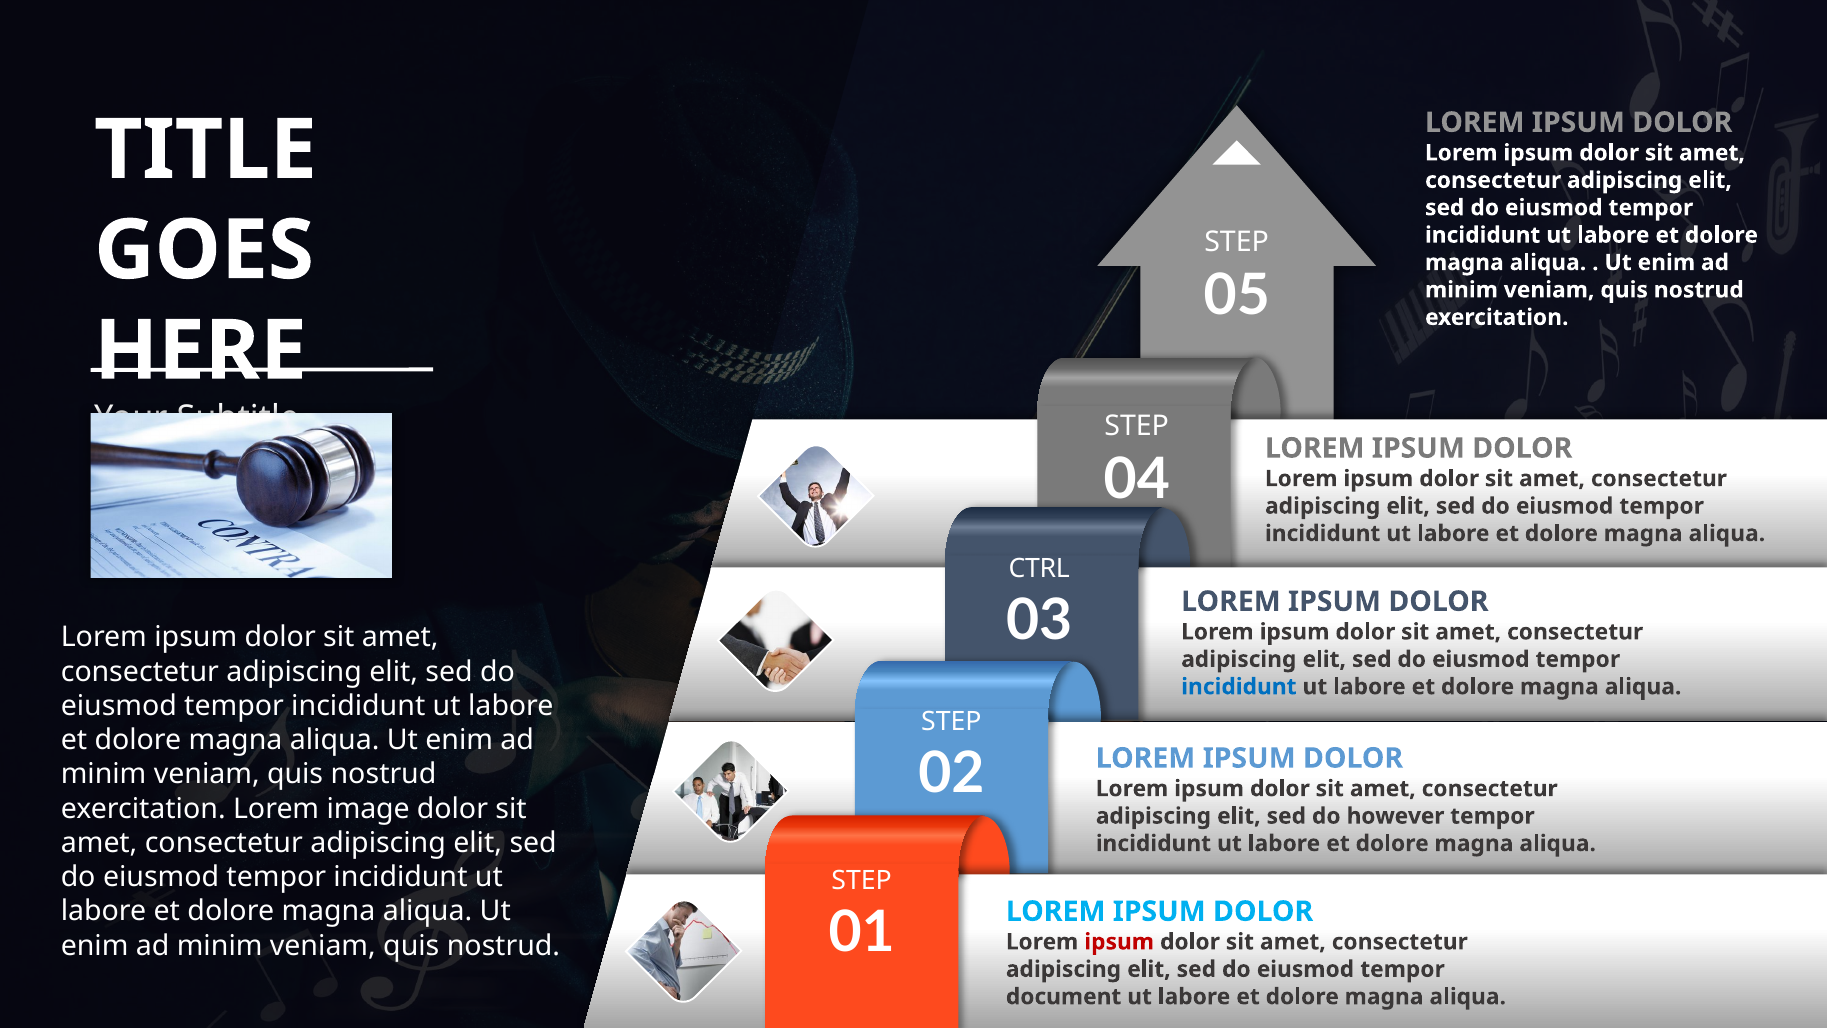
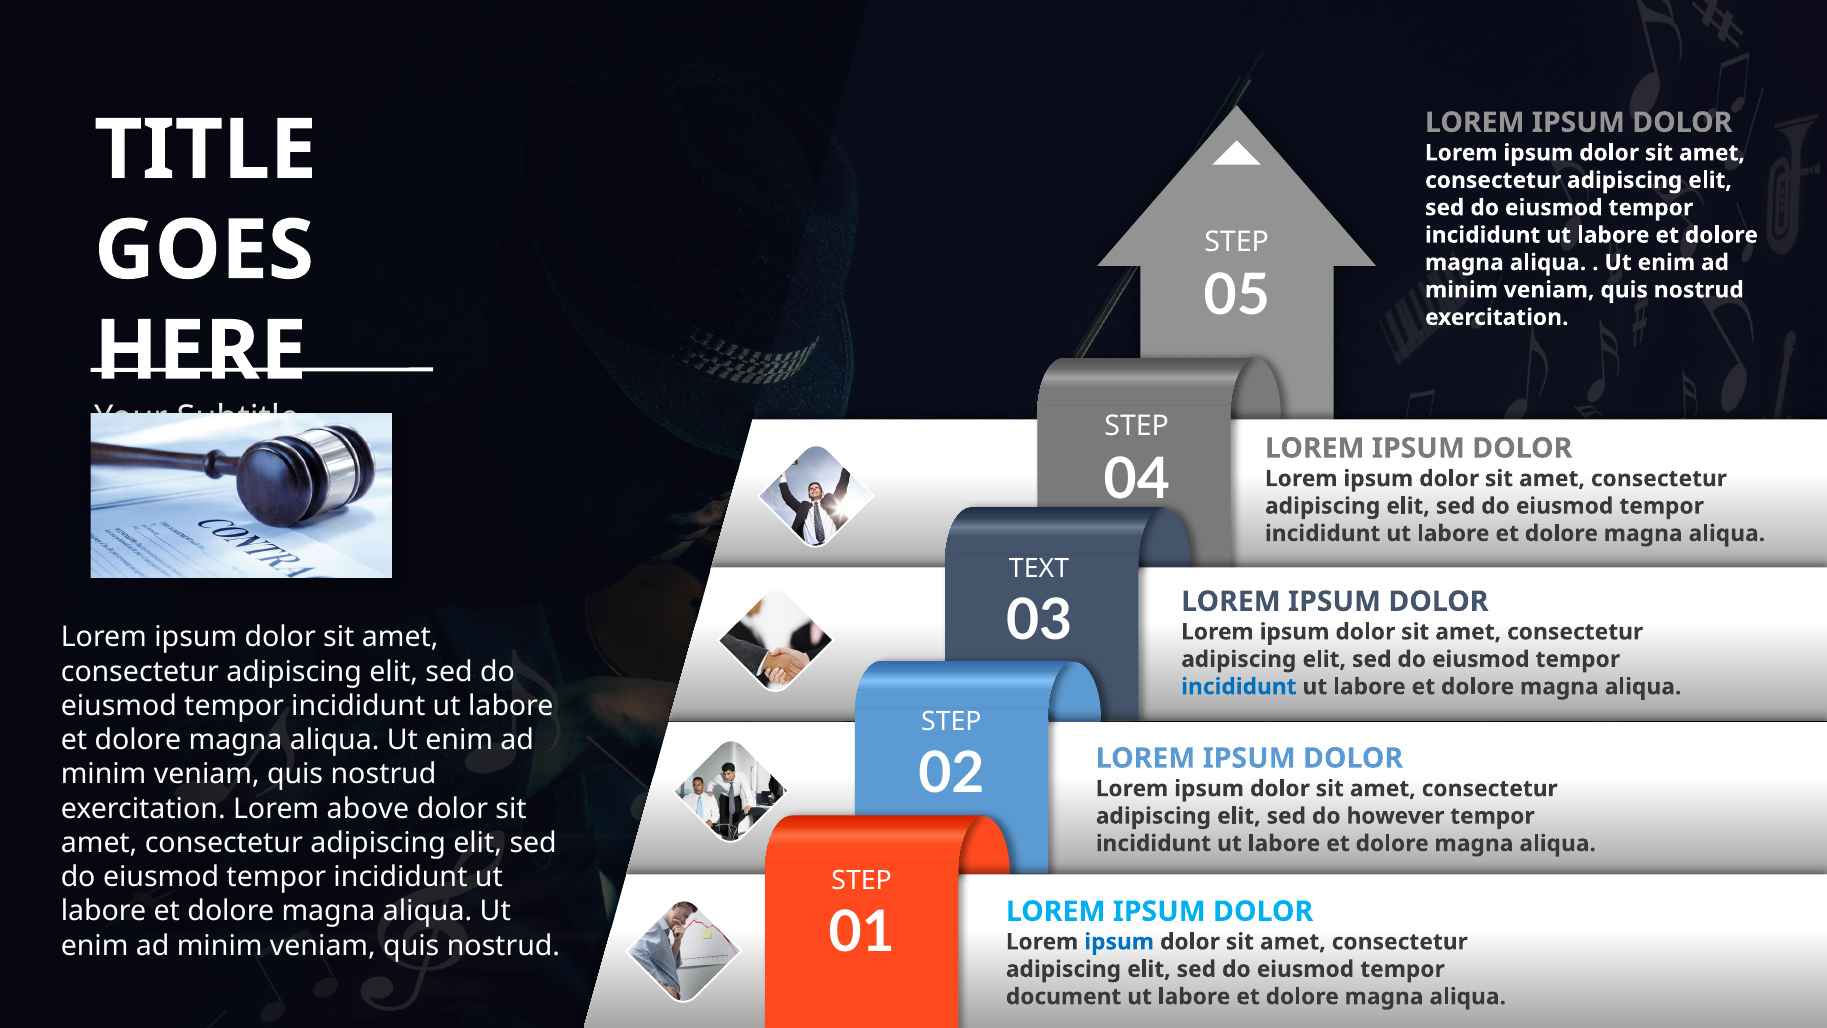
CTRL: CTRL -> TEXT
image: image -> above
ipsum at (1119, 942) colour: red -> blue
